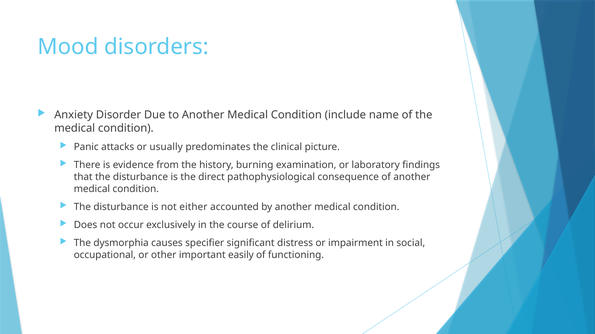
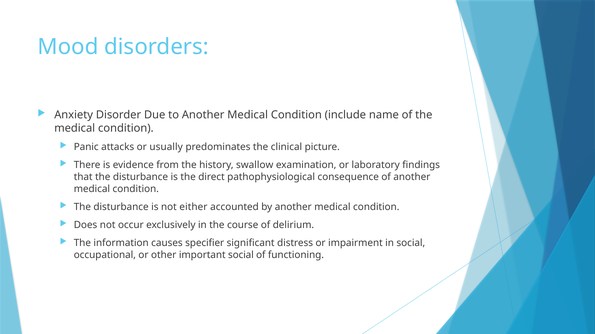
burning: burning -> swallow
dysmorphia: dysmorphia -> information
important easily: easily -> social
